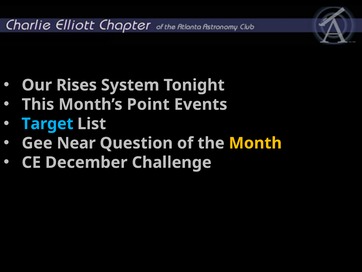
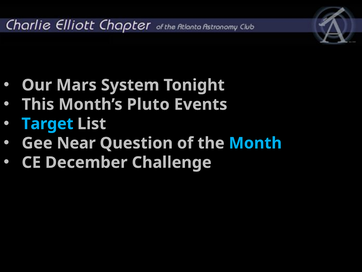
Rises: Rises -> Mars
Point: Point -> Pluto
Month colour: yellow -> light blue
